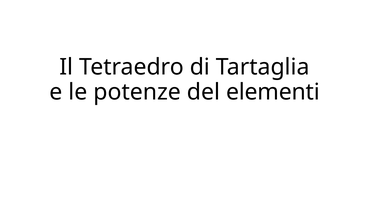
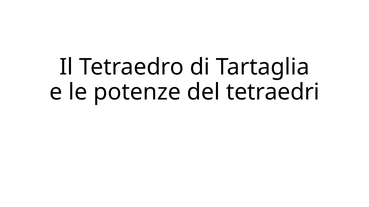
elementi: elementi -> tetraedri
